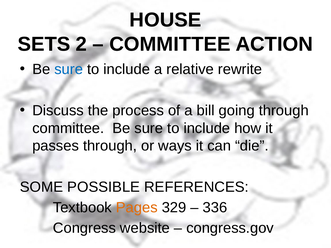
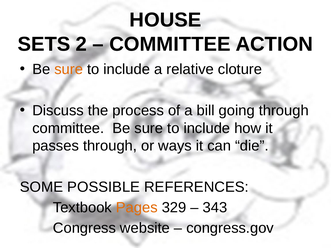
sure at (69, 69) colour: blue -> orange
rewrite: rewrite -> cloture
336: 336 -> 343
